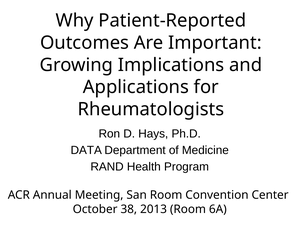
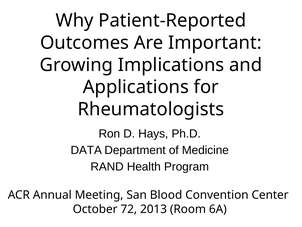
San Room: Room -> Blood
38: 38 -> 72
